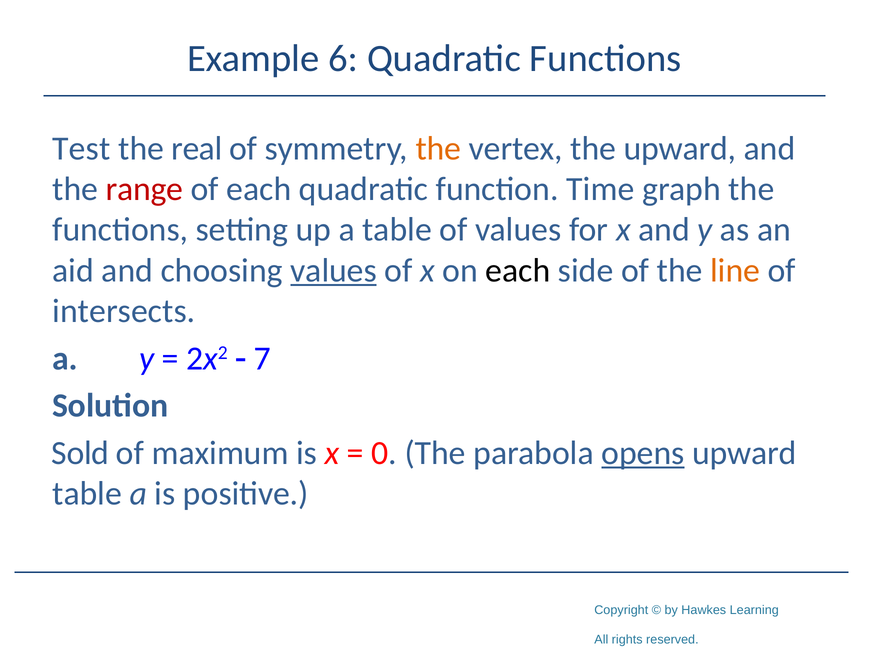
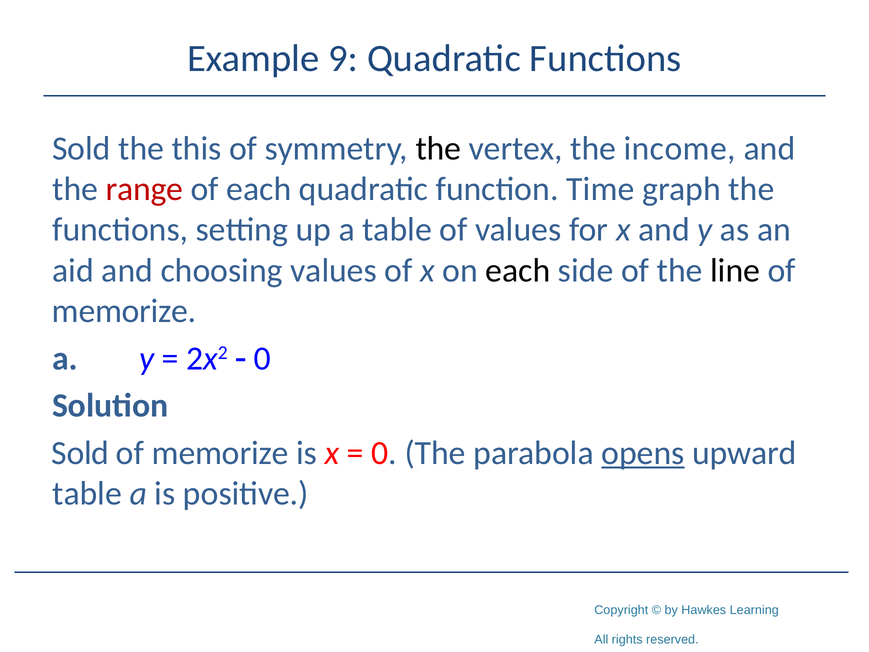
6: 6 -> 9
Test at (81, 149): Test -> Sold
real: real -> this
the at (438, 149) colour: orange -> black
the upward: upward -> income
values at (334, 270) underline: present -> none
line colour: orange -> black
intersects at (124, 311): intersects -> memorize
7 at (262, 358): 7 -> 0
maximum at (220, 453): maximum -> memorize
